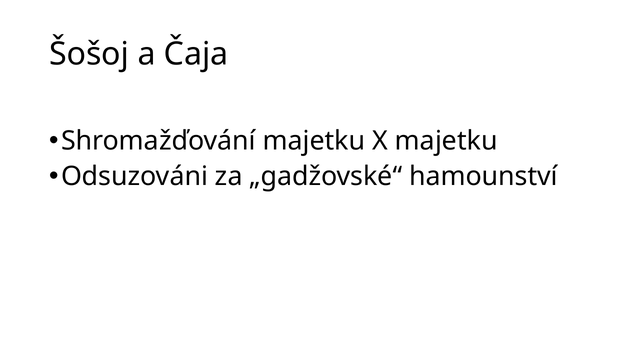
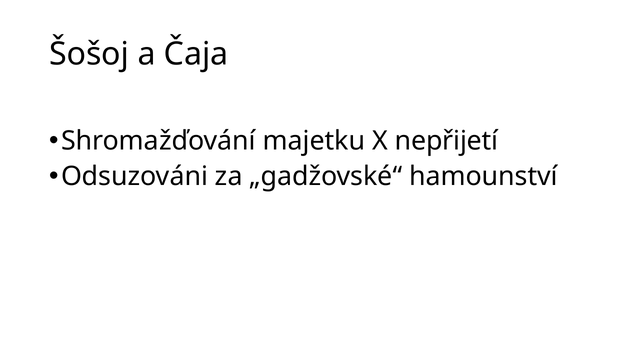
X majetku: majetku -> nepřijetí
